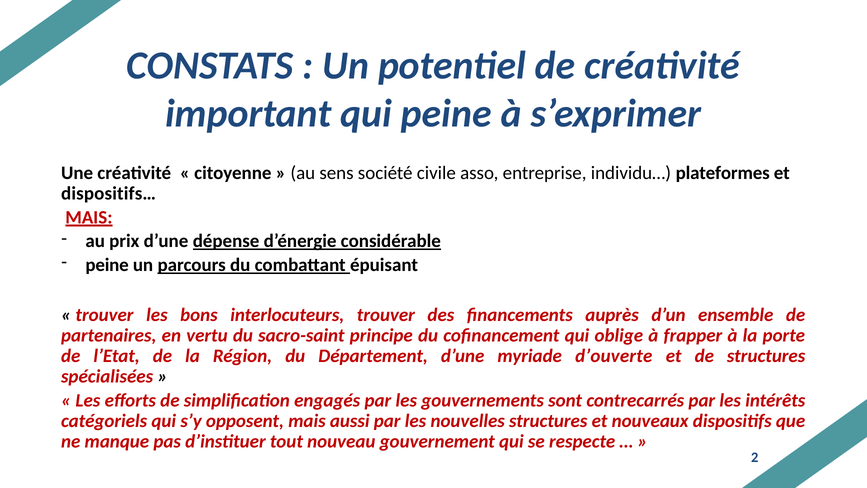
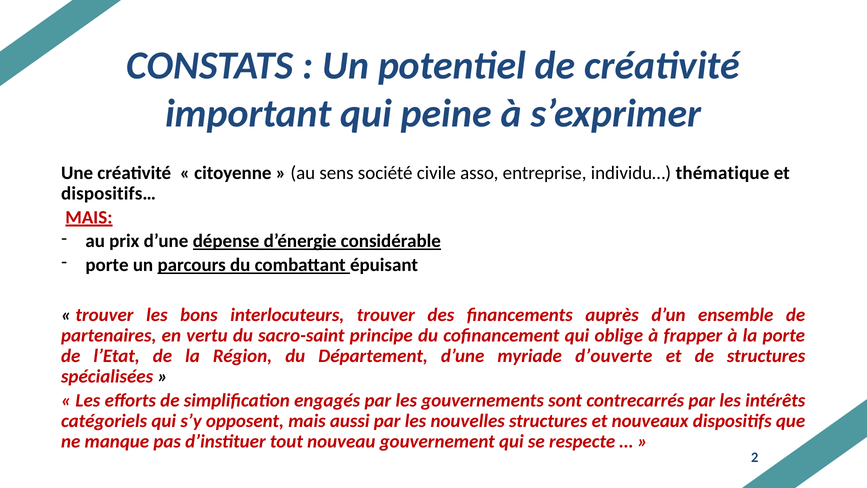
plateformes: plateformes -> thématique
peine at (107, 265): peine -> porte
